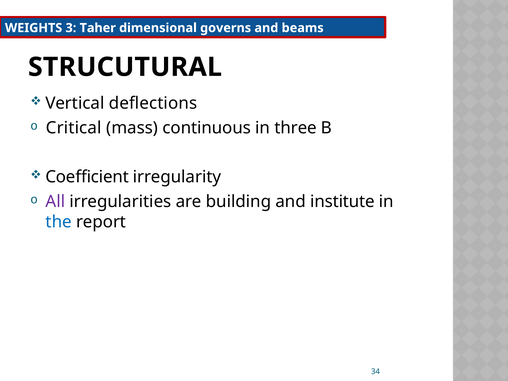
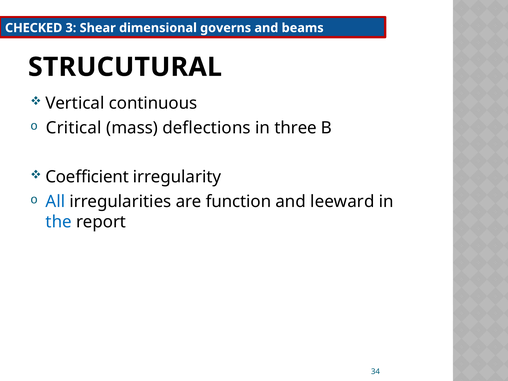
WEIGHTS: WEIGHTS -> CHECKED
Taher: Taher -> Shear
deflections: deflections -> continuous
continuous: continuous -> deflections
All colour: purple -> blue
building: building -> function
institute: institute -> leeward
